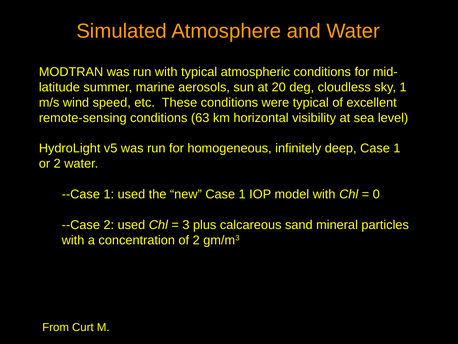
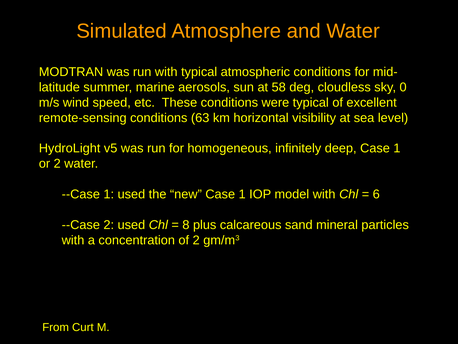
20: 20 -> 58
sky 1: 1 -> 0
0: 0 -> 6
3: 3 -> 8
